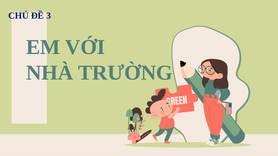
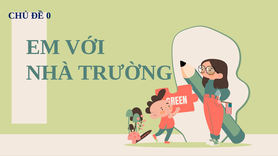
3: 3 -> 0
